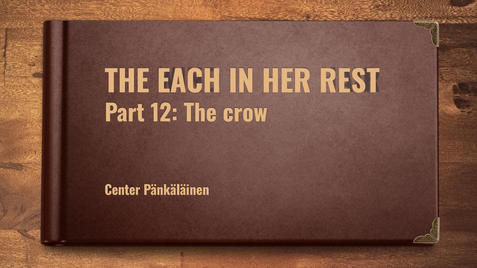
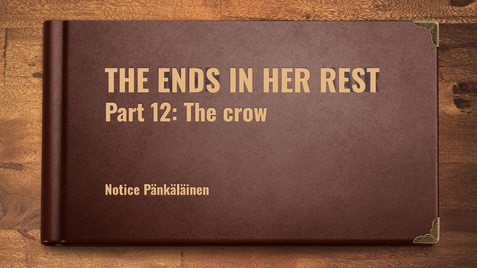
EACH: EACH -> ENDS
Center: Center -> Notice
